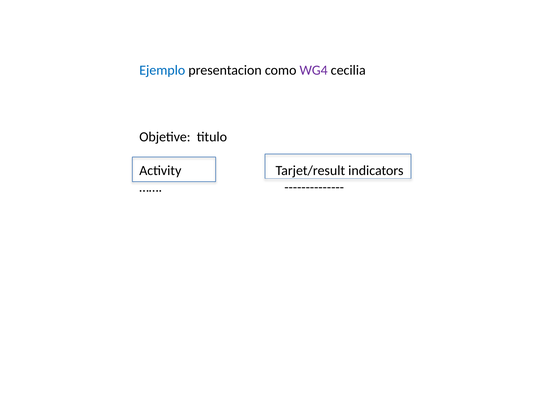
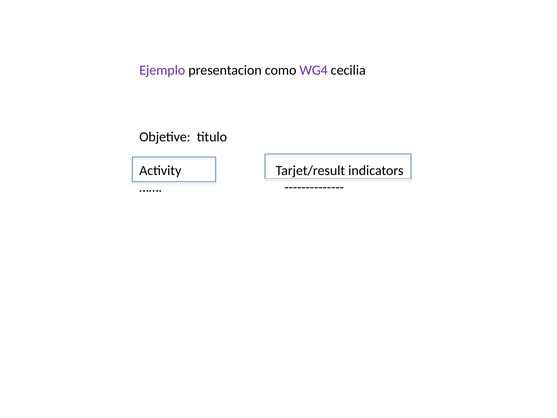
Ejemplo colour: blue -> purple
